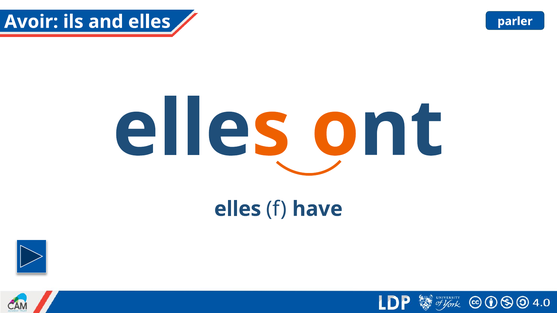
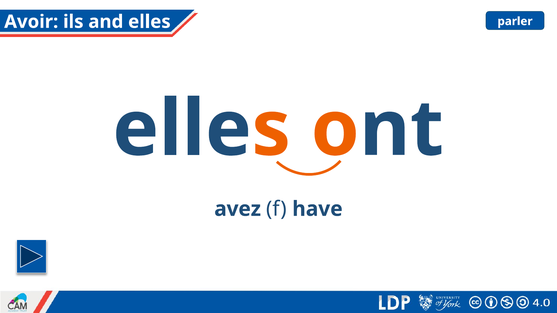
elles at (238, 209): elles -> avez
